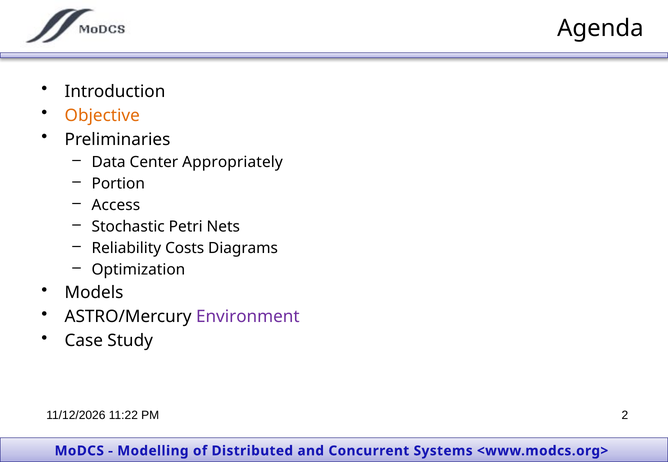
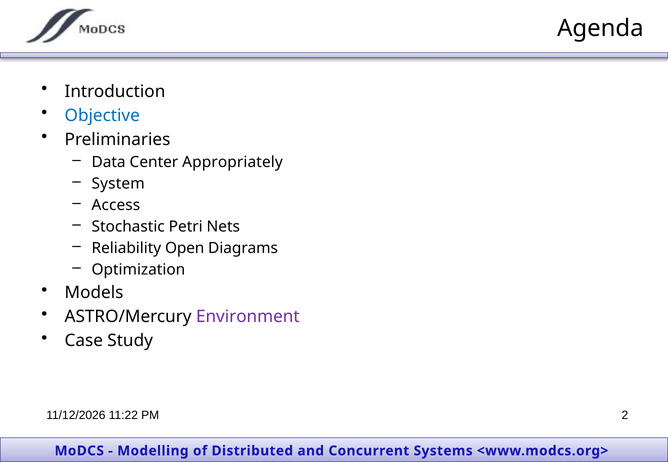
Objective colour: orange -> blue
Portion: Portion -> System
Costs: Costs -> Open
